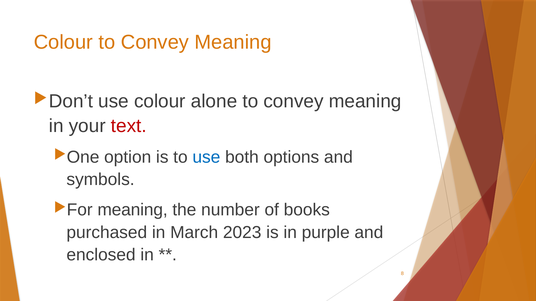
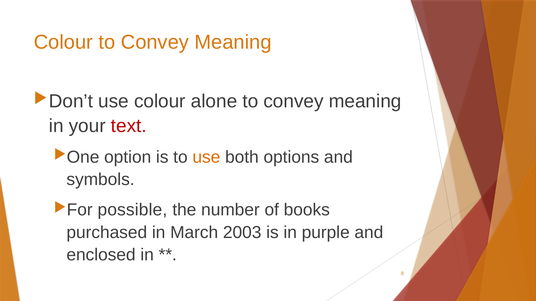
use at (206, 157) colour: blue -> orange
meaning at (133, 210): meaning -> possible
2023: 2023 -> 2003
